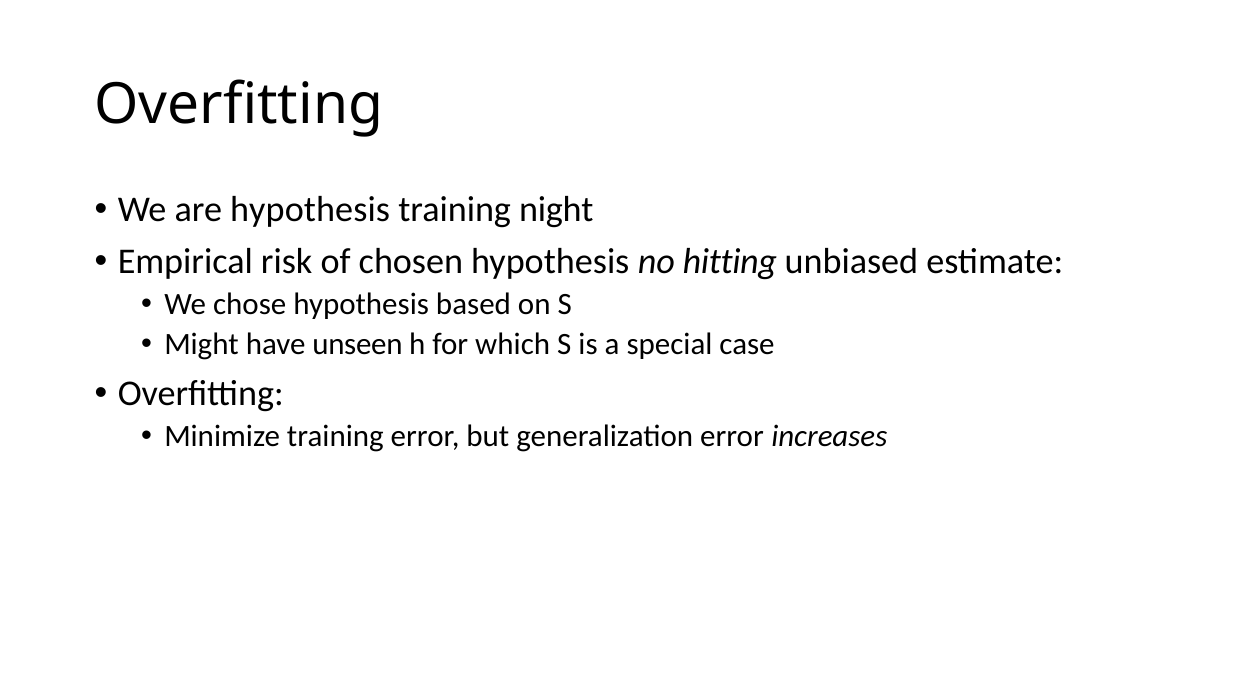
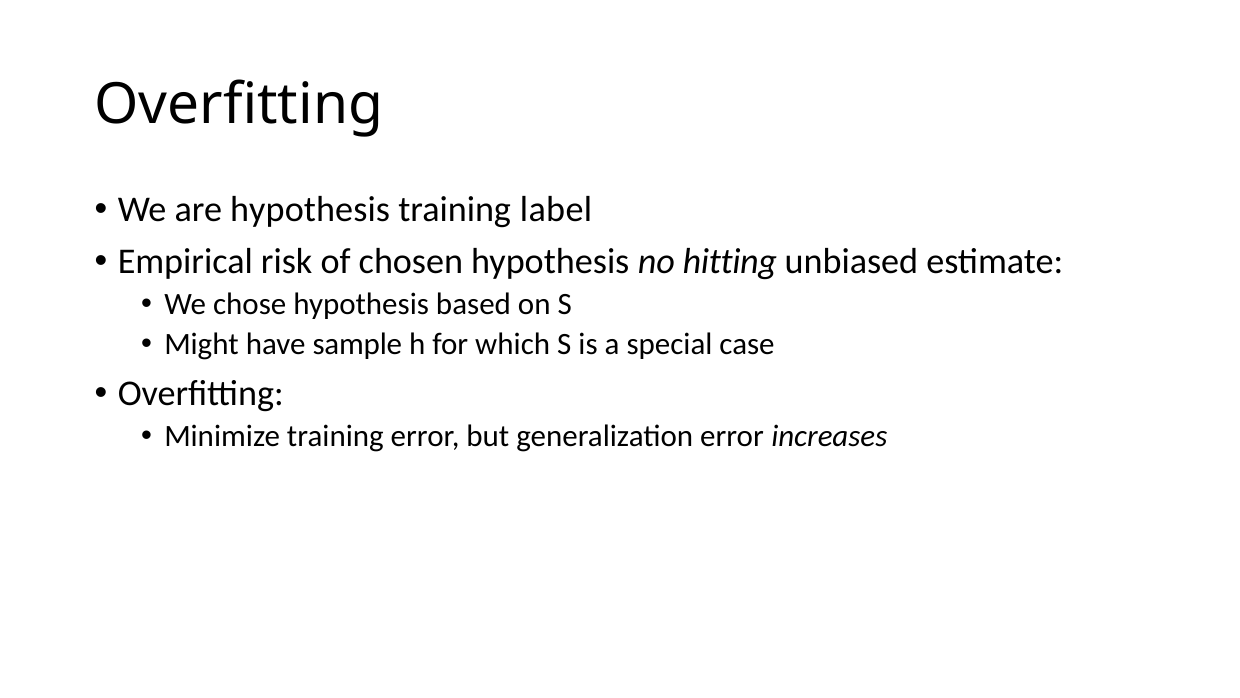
night: night -> label
unseen: unseen -> sample
